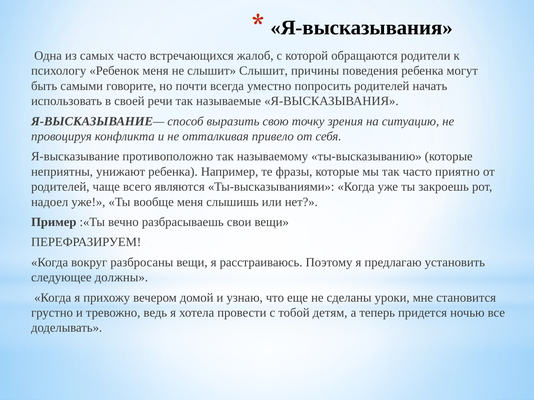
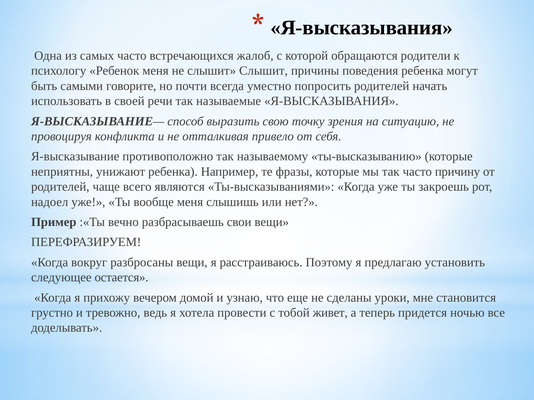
приятно: приятно -> причину
должны: должны -> остается
детям: детям -> живет
